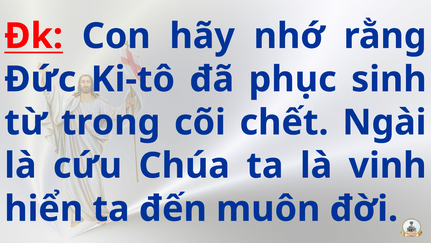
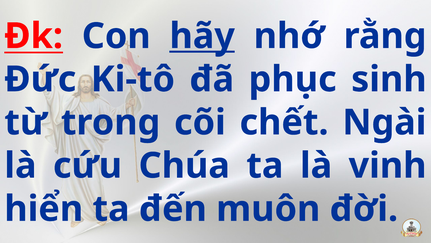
hãy underline: none -> present
